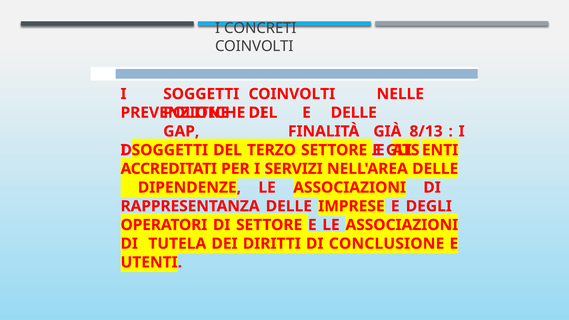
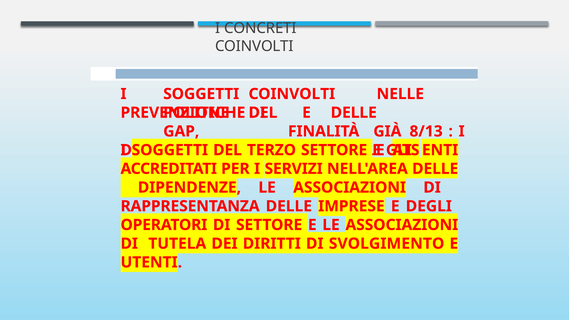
CONCLUSIONE: CONCLUSIONE -> SVOLGIMENTO
